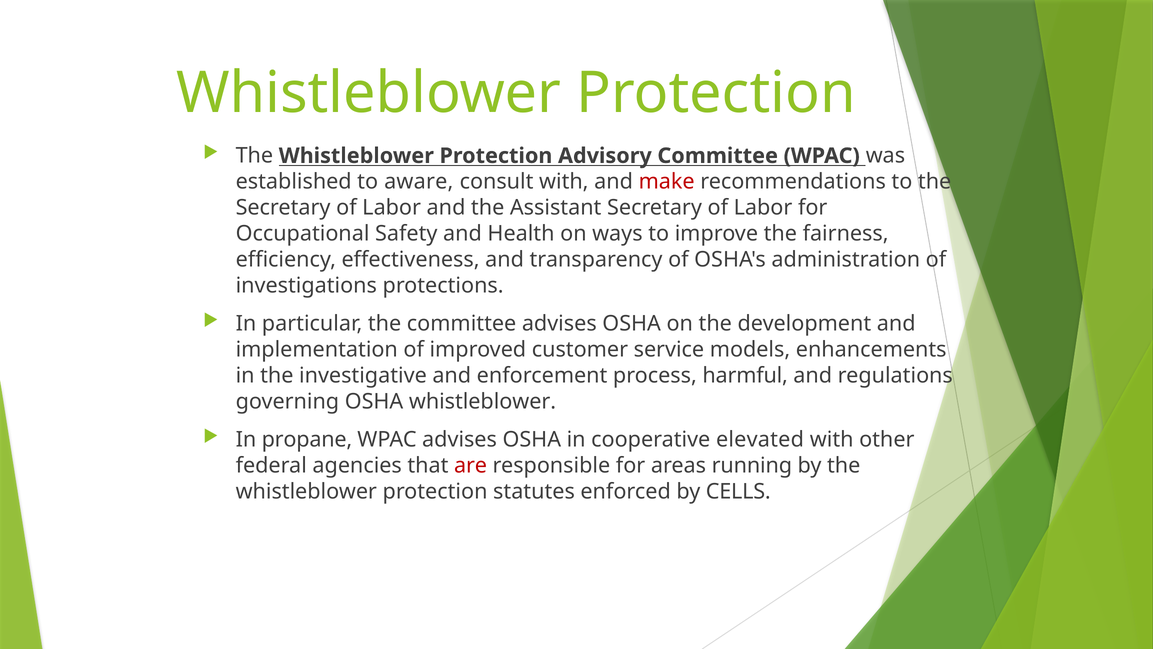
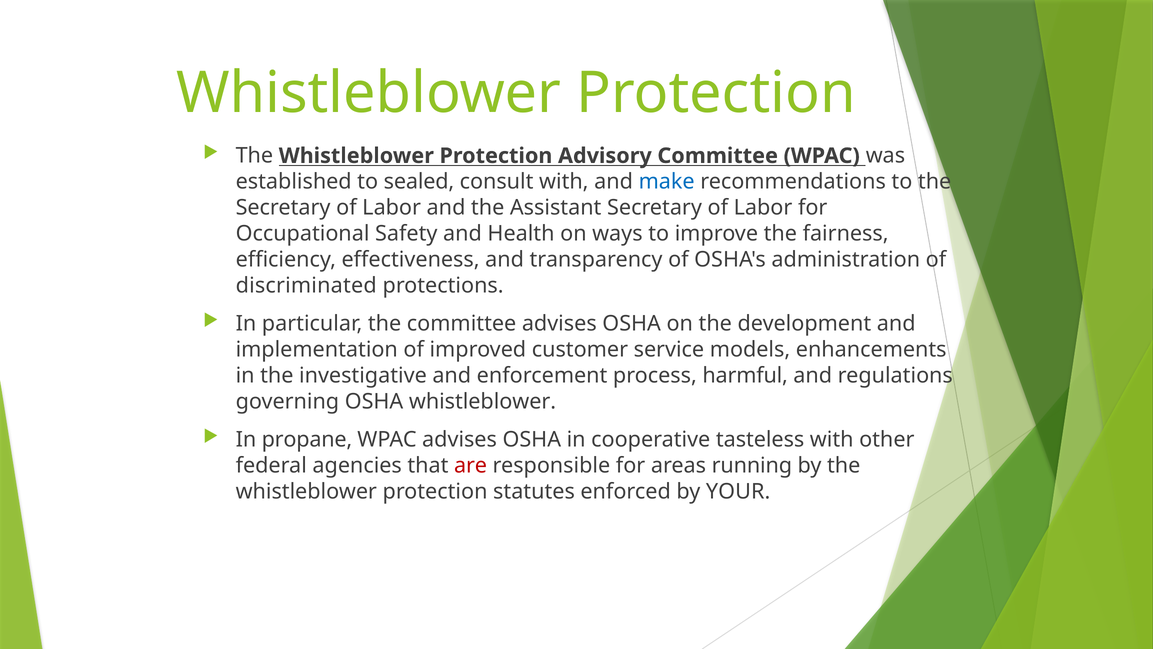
aware: aware -> sealed
make colour: red -> blue
investigations: investigations -> discriminated
elevated: elevated -> tasteless
CELLS: CELLS -> YOUR
